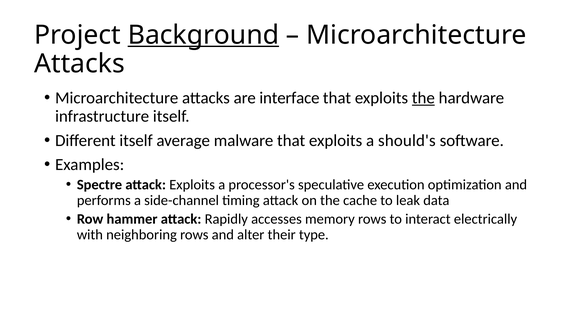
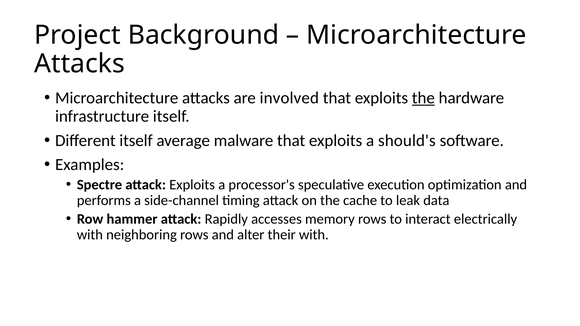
Background underline: present -> none
interface: interface -> involved
their type: type -> with
